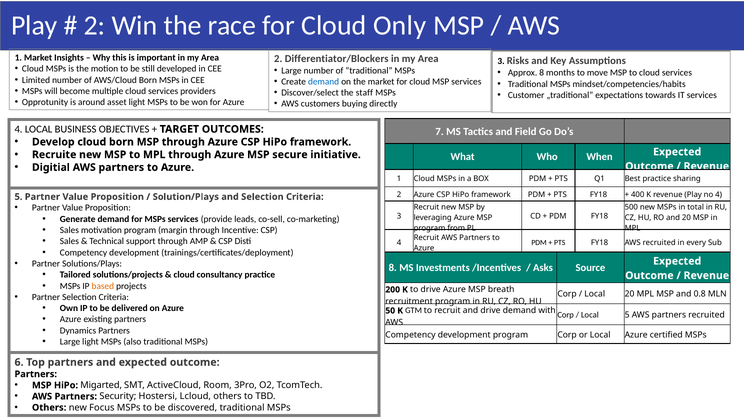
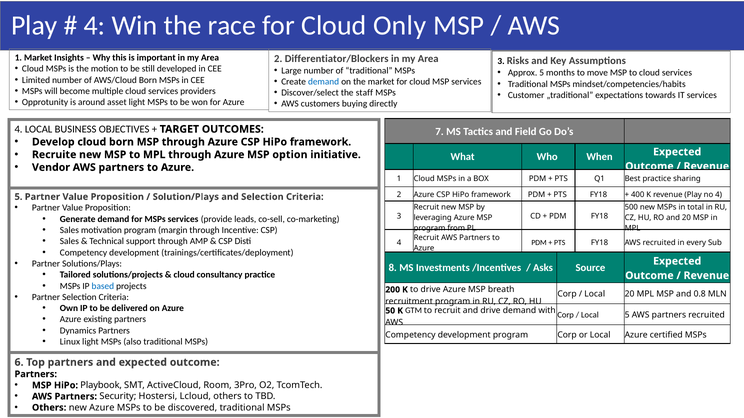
2 at (95, 26): 2 -> 4
Approx 8: 8 -> 5
secure: secure -> option
Digitial: Digitial -> Vendor
based colour: orange -> blue
Large at (70, 342): Large -> Linux
Migarted: Migarted -> Playbook
new Focus: Focus -> Azure
